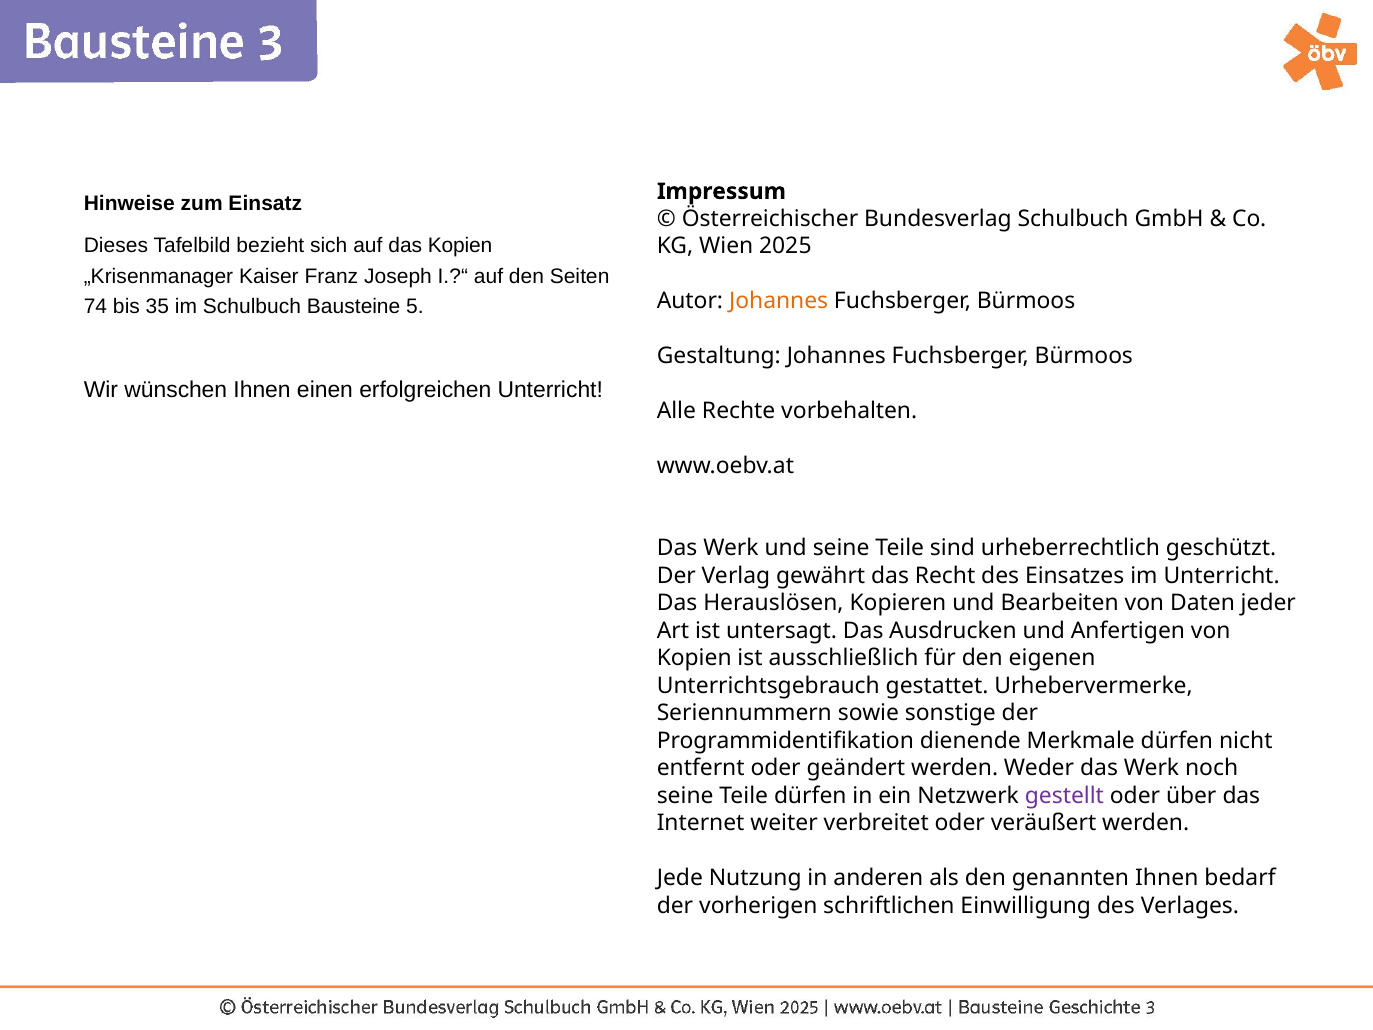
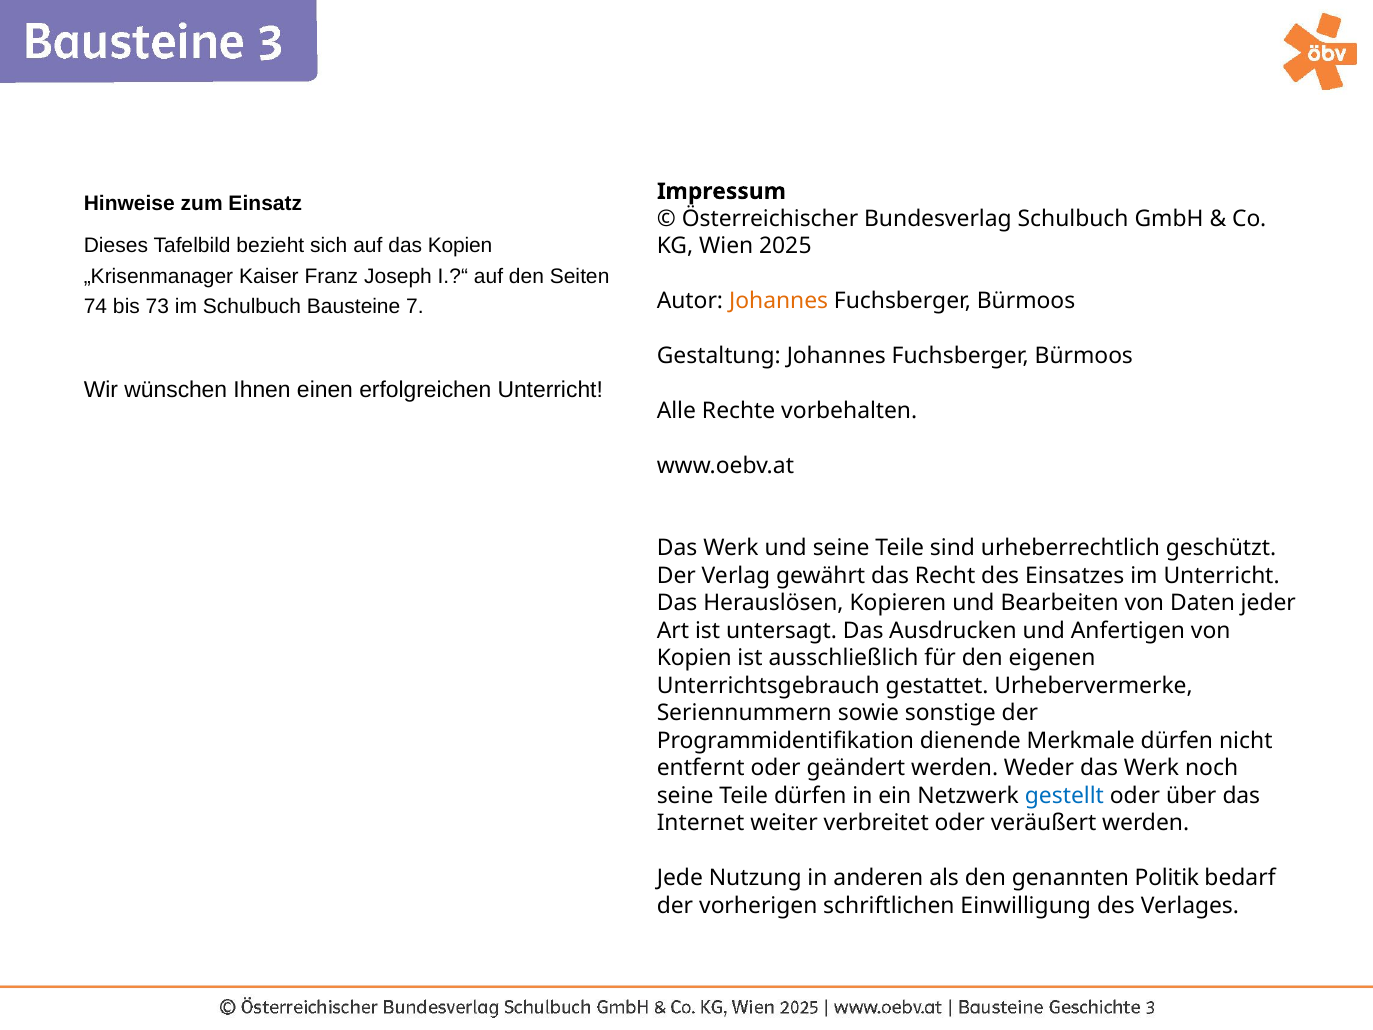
35: 35 -> 73
5: 5 -> 7
gestellt colour: purple -> blue
genannten Ihnen: Ihnen -> Politik
